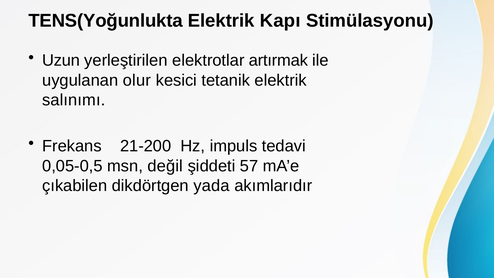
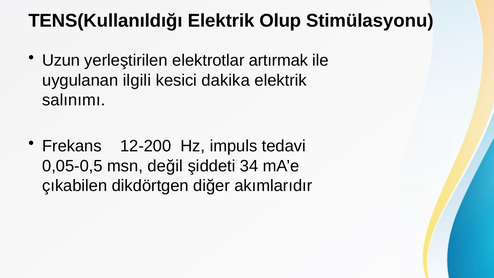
TENS(Yoğunlukta: TENS(Yoğunlukta -> TENS(Kullanıldığı
Kapı: Kapı -> Olup
olur: olur -> ilgili
tetanik: tetanik -> dakika
21-200: 21-200 -> 12-200
57: 57 -> 34
yada: yada -> diğer
